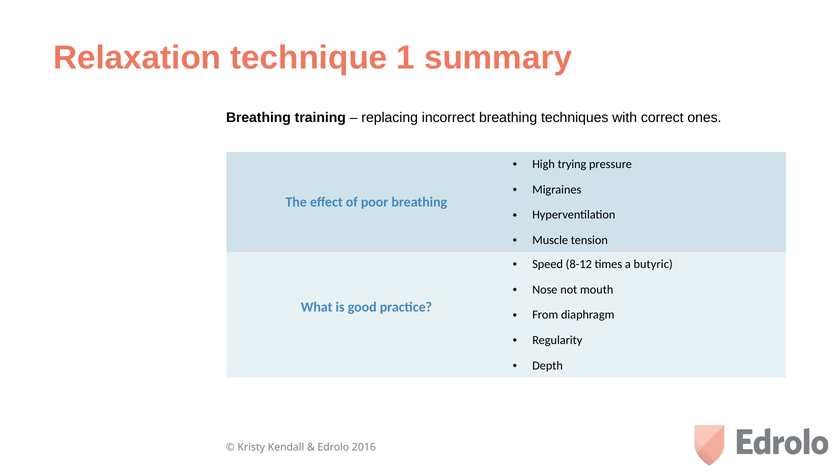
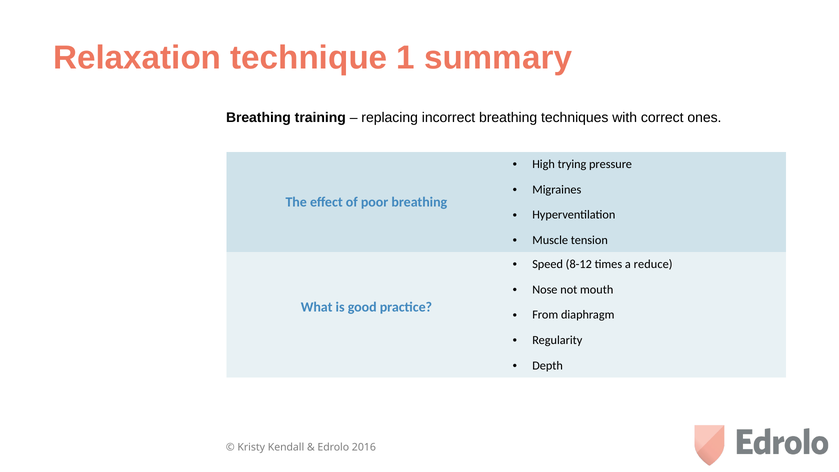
butyric: butyric -> reduce
